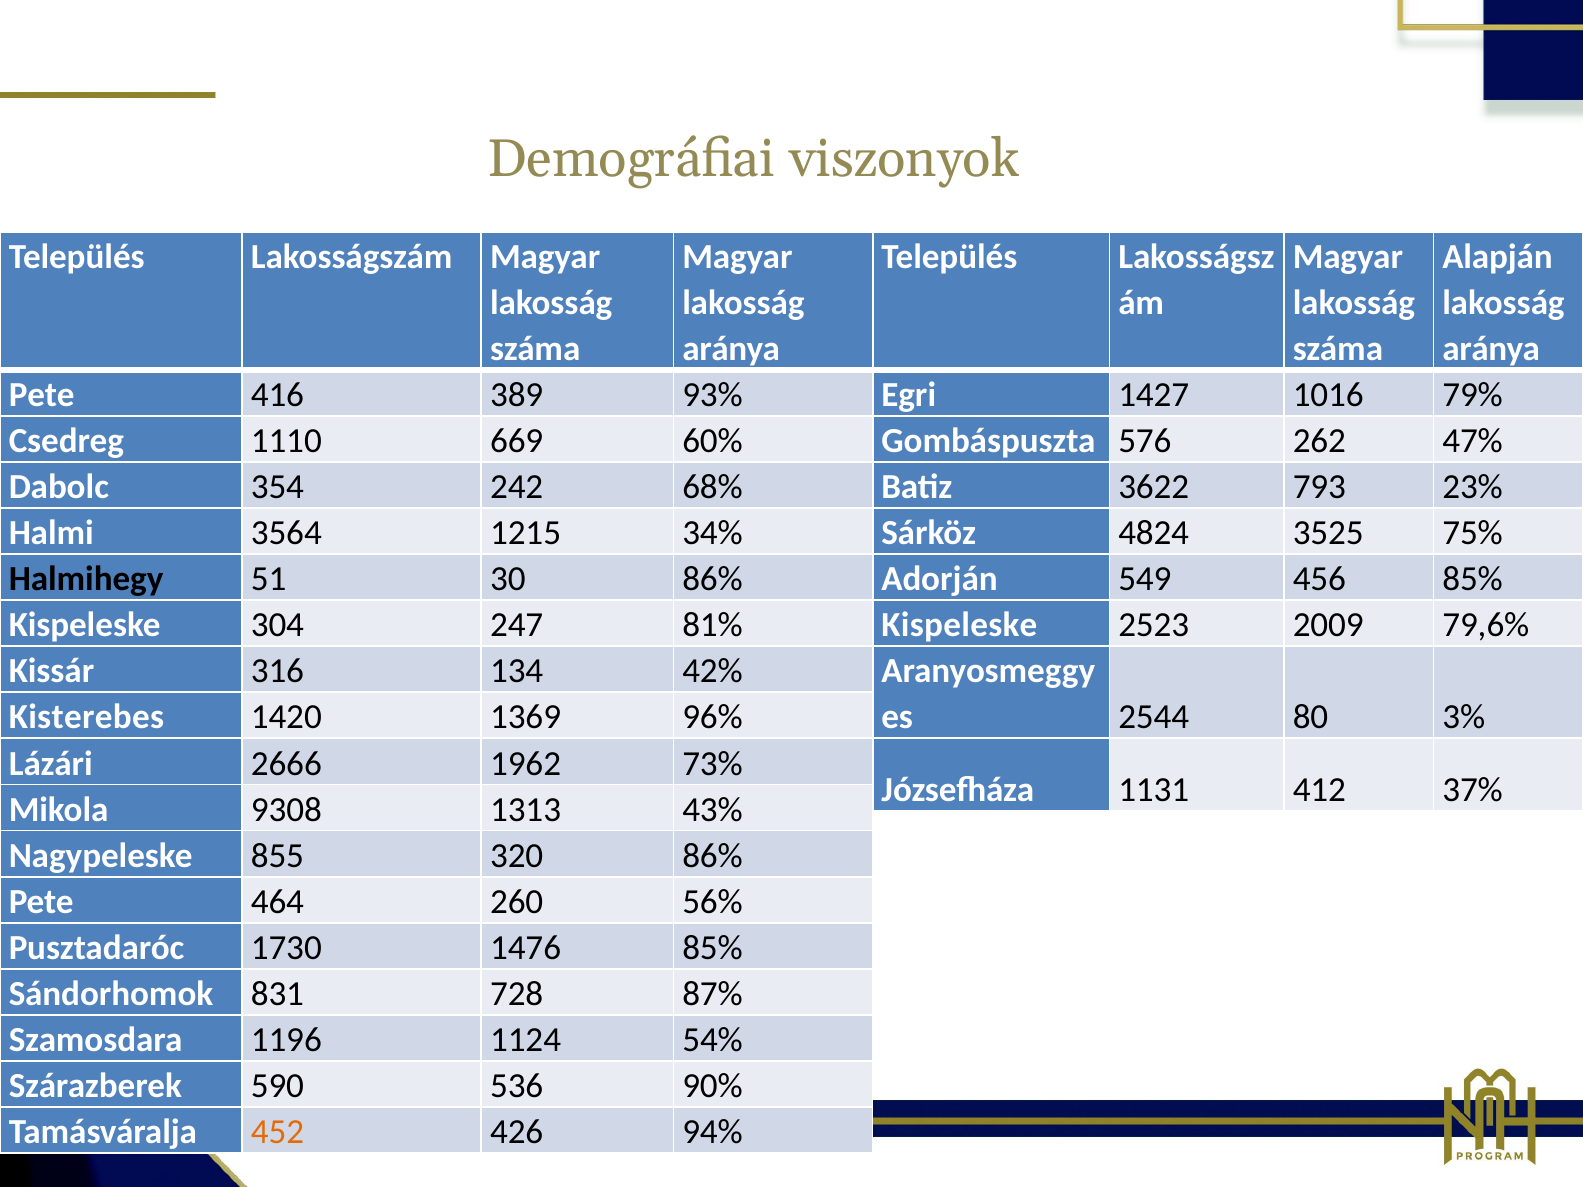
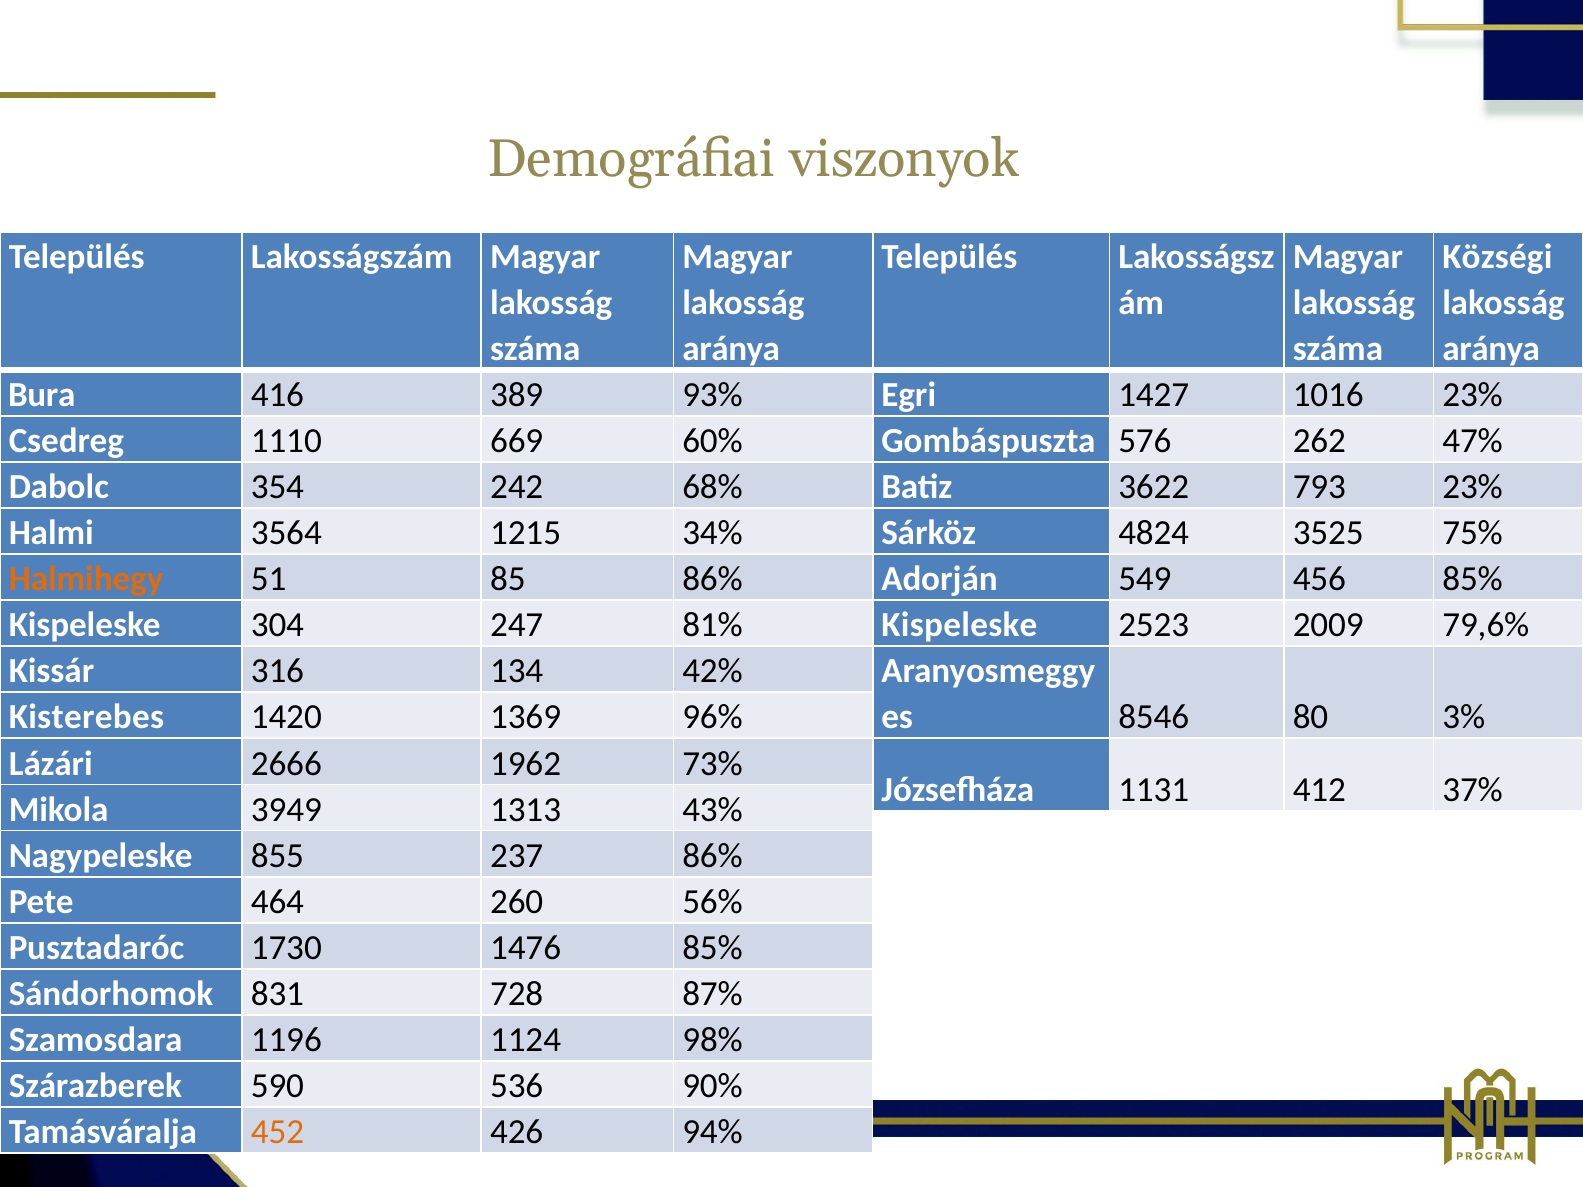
Alapján: Alapján -> Községi
1016 79%: 79% -> 23%
Pete at (42, 395): Pete -> Bura
Halmihegy colour: black -> orange
30: 30 -> 85
2544: 2544 -> 8546
9308: 9308 -> 3949
320: 320 -> 237
54%: 54% -> 98%
